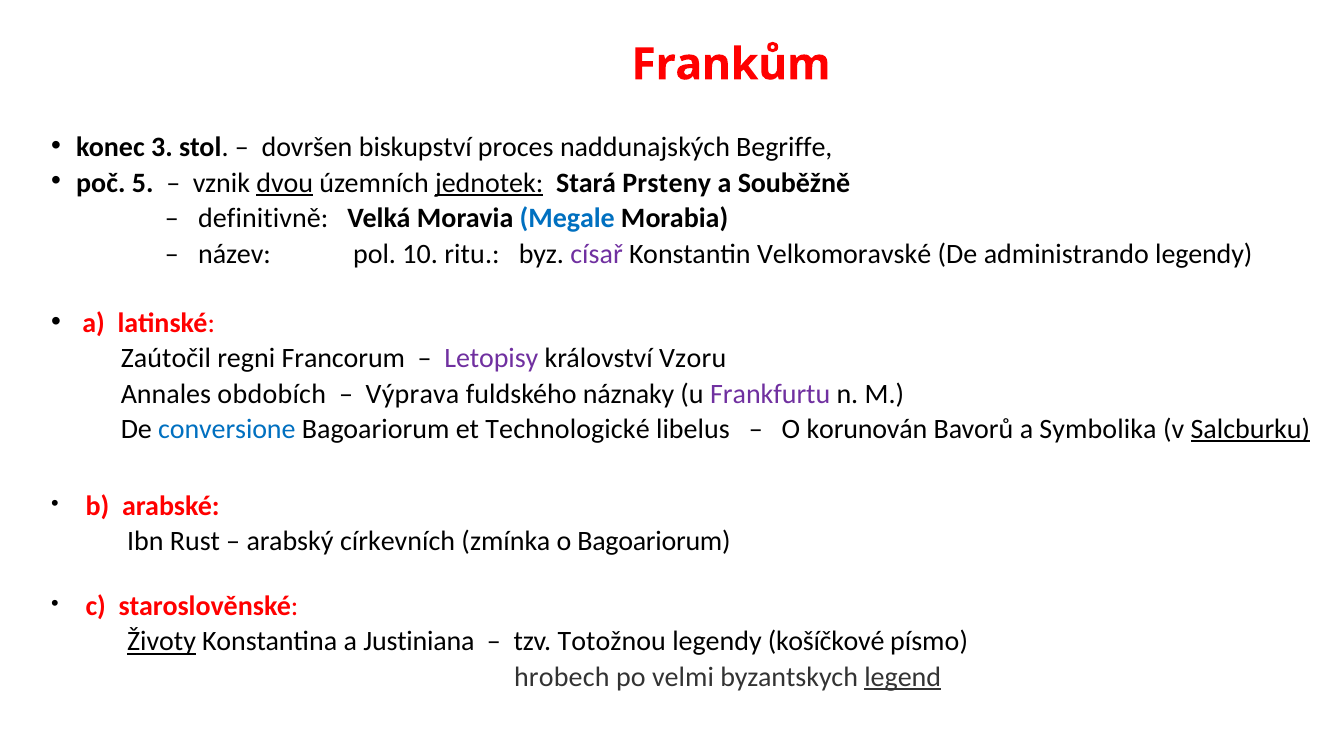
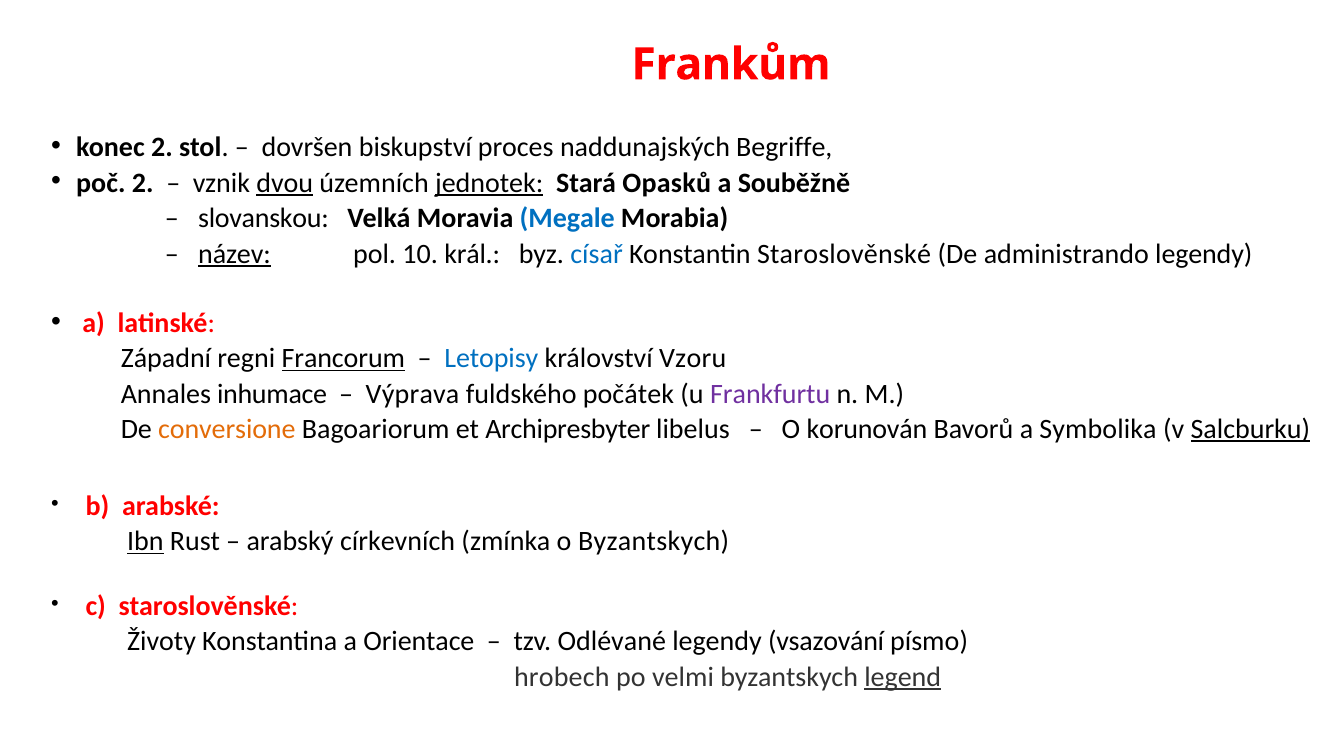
konec 3: 3 -> 2
poč 5: 5 -> 2
Prsteny: Prsteny -> Opasků
definitivně: definitivně -> slovanskou
název underline: none -> present
ritu: ritu -> král
císař colour: purple -> blue
Konstantin Velkomoravské: Velkomoravské -> Staroslověnské
Zaútočil: Zaútočil -> Západní
Francorum underline: none -> present
Letopisy colour: purple -> blue
obdobích: obdobích -> inhumace
náznaky: náznaky -> počátek
conversione colour: blue -> orange
Technologické: Technologické -> Archipresbyter
Ibn underline: none -> present
o Bagoariorum: Bagoariorum -> Byzantskych
Životy underline: present -> none
Justiniana: Justiniana -> Orientace
Totožnou: Totožnou -> Odlévané
košíčkové: košíčkové -> vsazování
